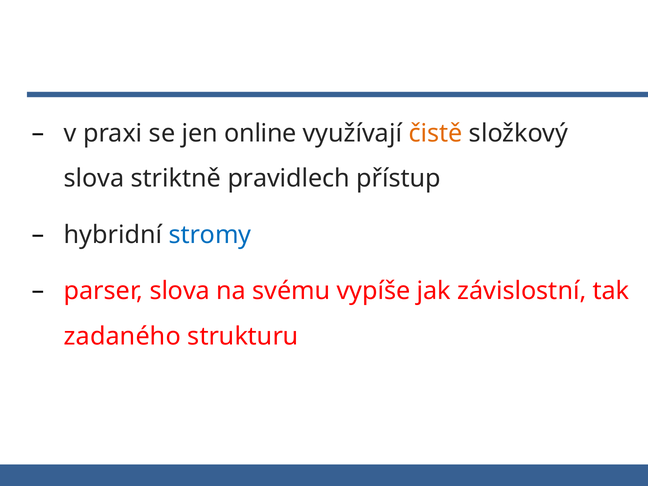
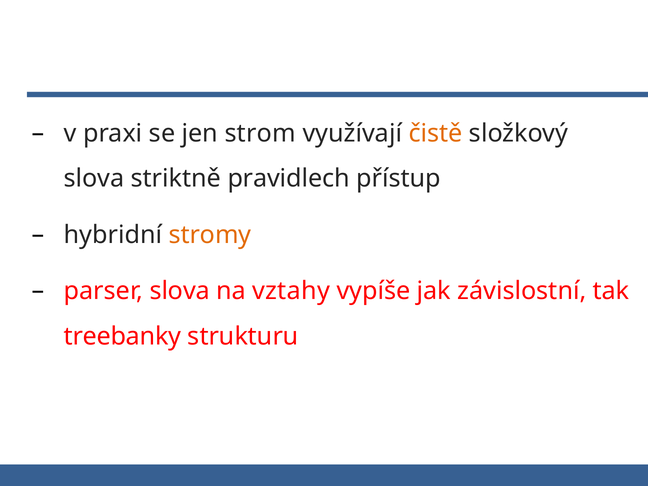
online: online -> strom
stromy colour: blue -> orange
svému: svému -> vztahy
zadaného: zadaného -> treebanky
